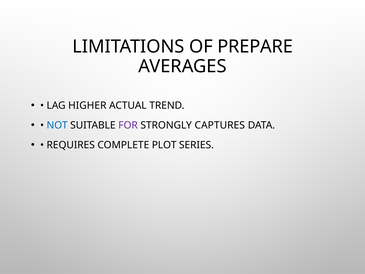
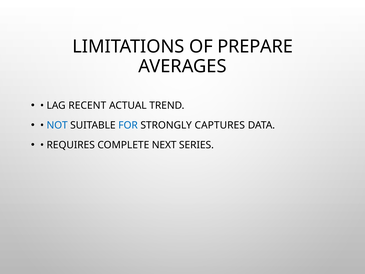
HIGHER: HIGHER -> RECENT
FOR colour: purple -> blue
PLOT: PLOT -> NEXT
